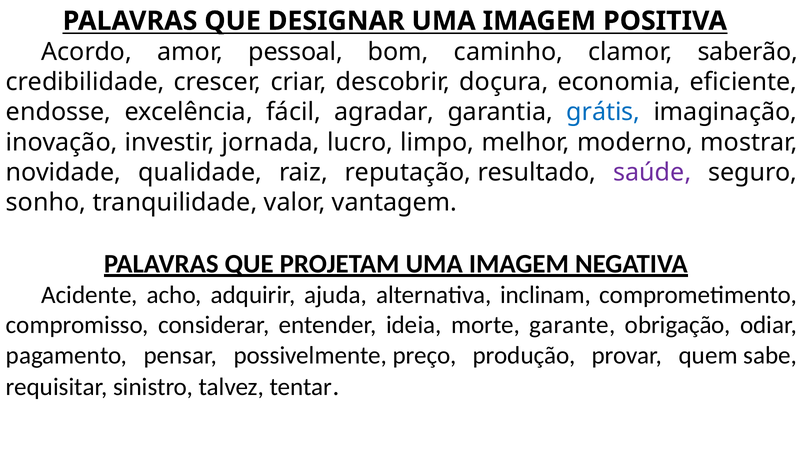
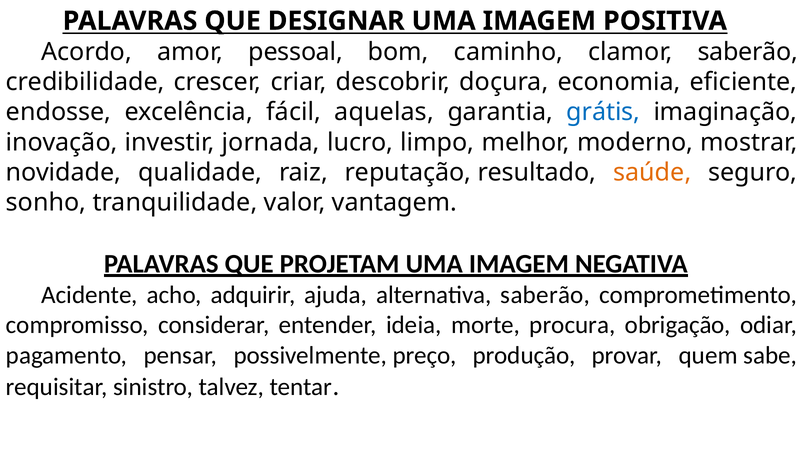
agradar: agradar -> aquelas
saúde colour: purple -> orange
alternativa inclinam: inclinam -> saberão
garante: garante -> procura
